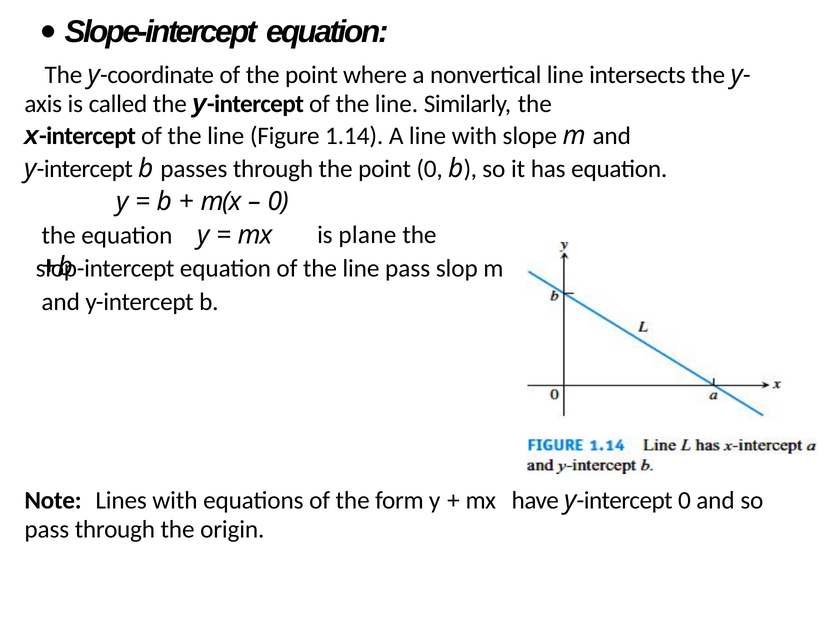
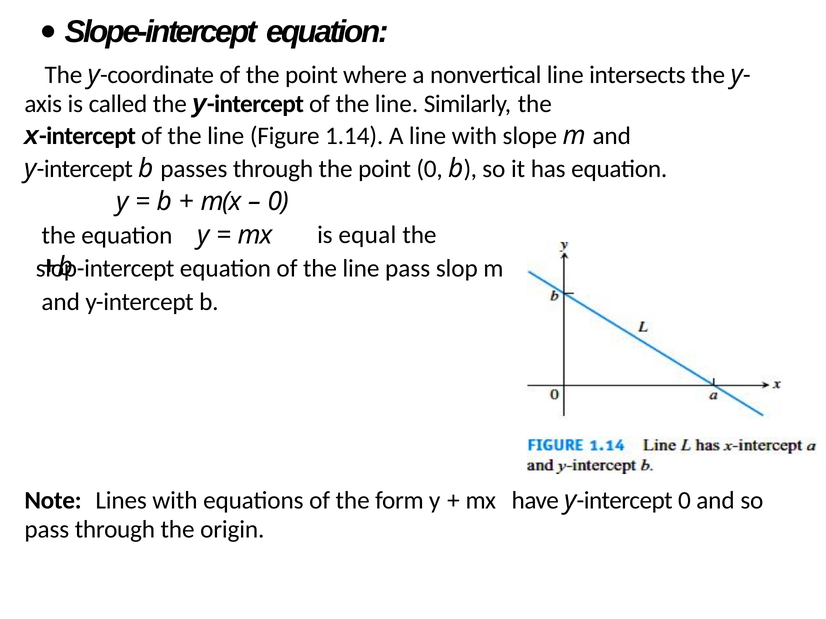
plane: plane -> equal
